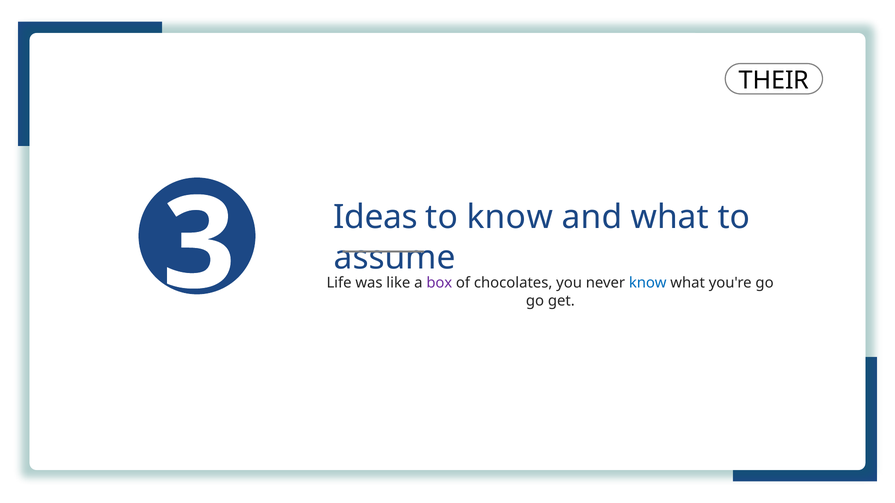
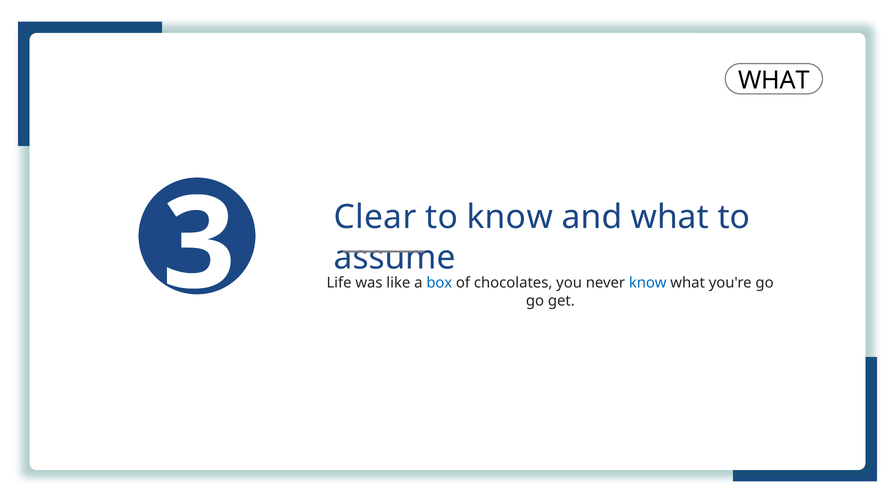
THEIR at (774, 81): THEIR -> WHAT
Ideas: Ideas -> Clear
box colour: purple -> blue
